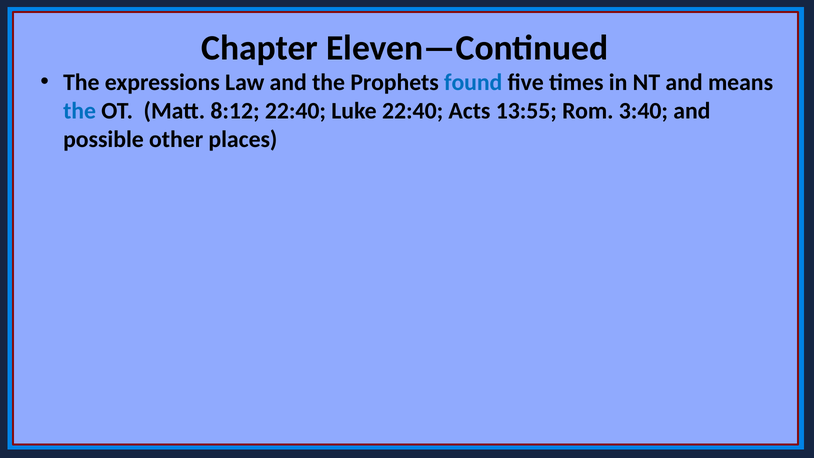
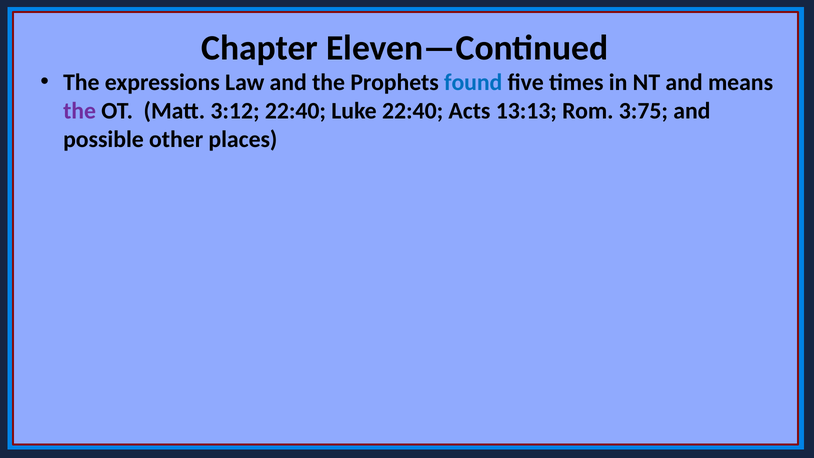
the at (80, 111) colour: blue -> purple
8:12: 8:12 -> 3:12
13:55: 13:55 -> 13:13
3:40: 3:40 -> 3:75
